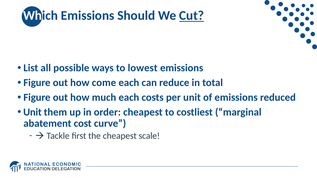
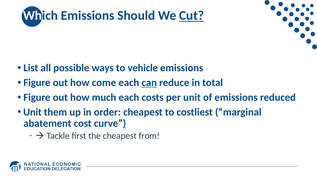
lowest: lowest -> vehicle
can underline: none -> present
scale: scale -> from
